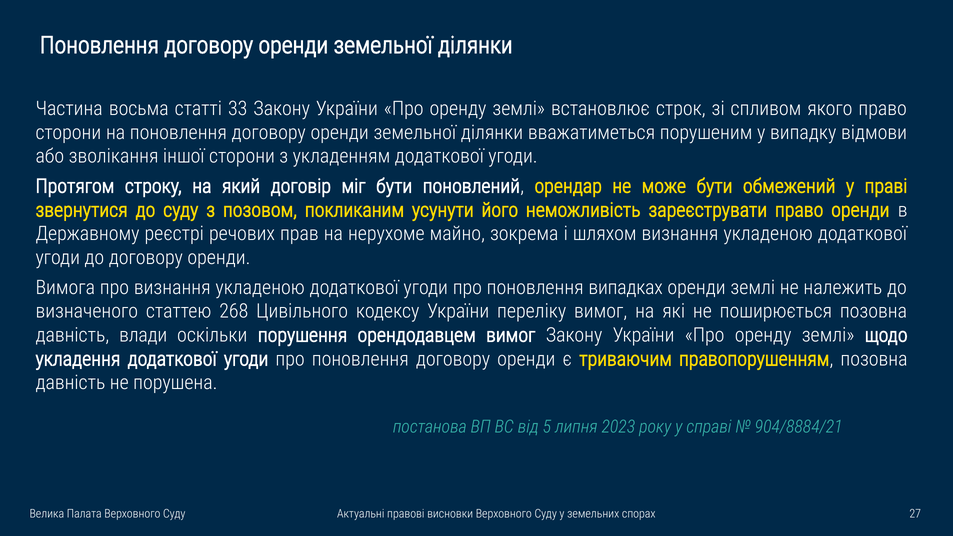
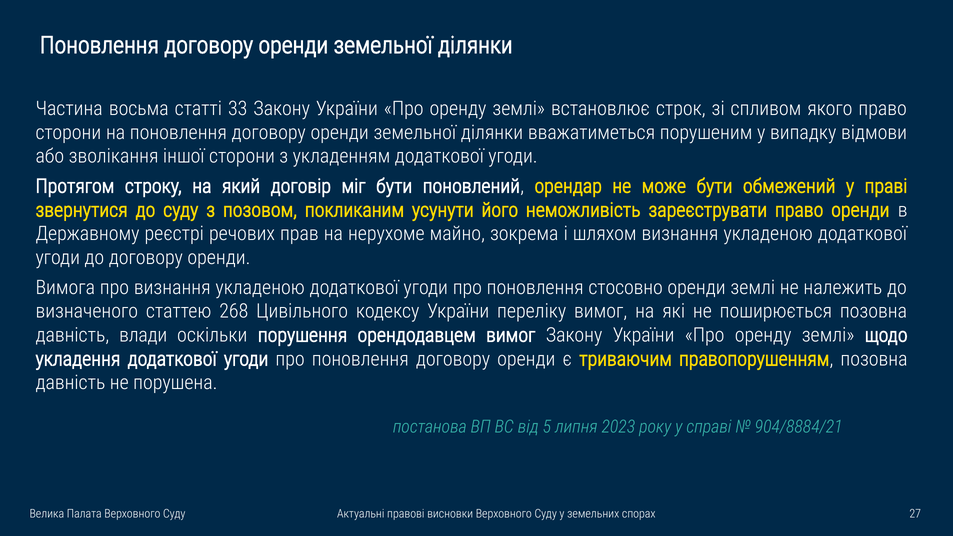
випадках: випадках -> стосовно
